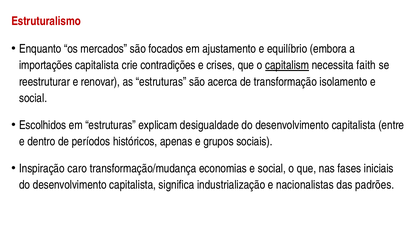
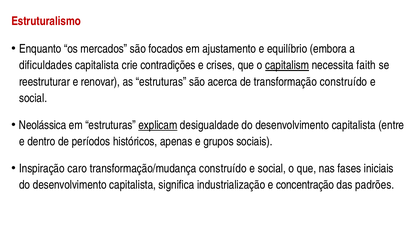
importações: importações -> dificuldades
transformação isolamento: isolamento -> construído
Escolhidos: Escolhidos -> Neolássica
explicam underline: none -> present
transformação/mudança economias: economias -> construído
nacionalistas: nacionalistas -> concentração
